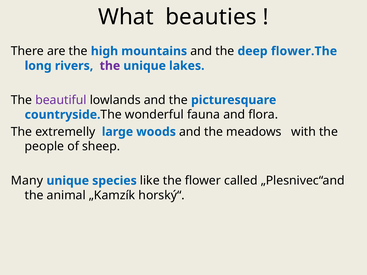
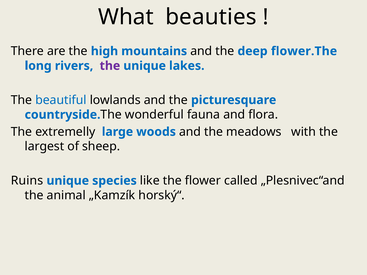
beautiful colour: purple -> blue
people: people -> largest
Many: Many -> Ruins
